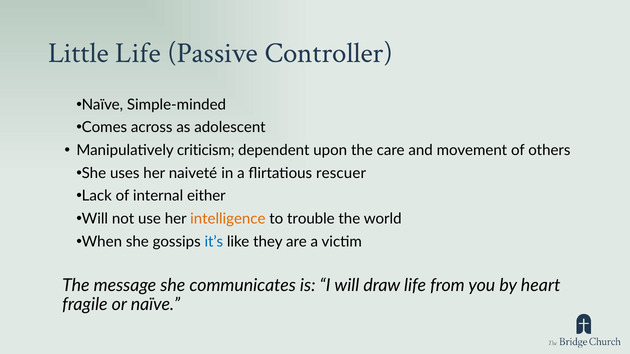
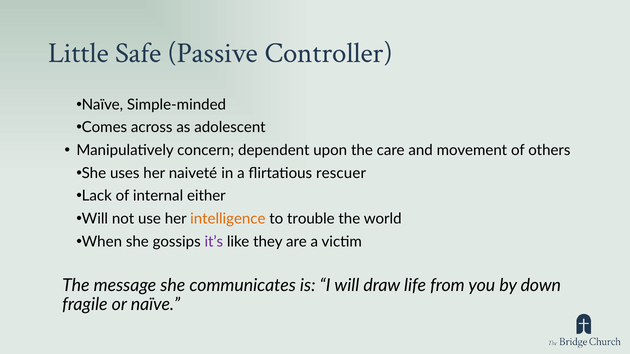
Little Life: Life -> Safe
criticism: criticism -> concern
it’s colour: blue -> purple
heart: heart -> down
